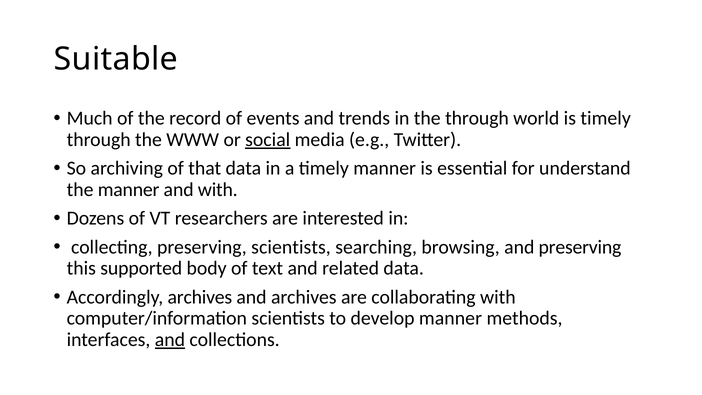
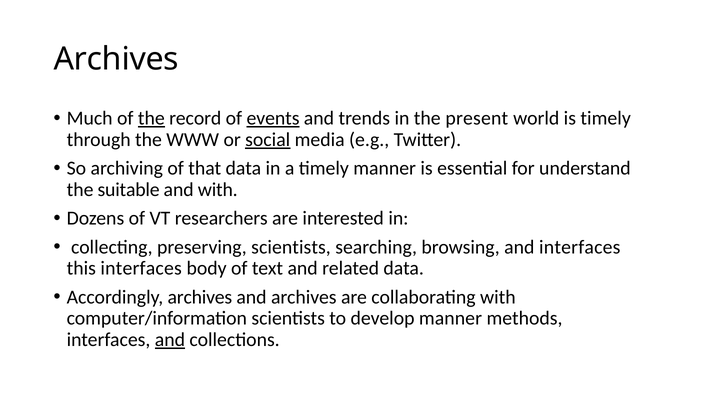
Suitable at (116, 59): Suitable -> Archives
the at (151, 118) underline: none -> present
events underline: none -> present
the through: through -> present
the manner: manner -> suitable
and preserving: preserving -> interfaces
this supported: supported -> interfaces
